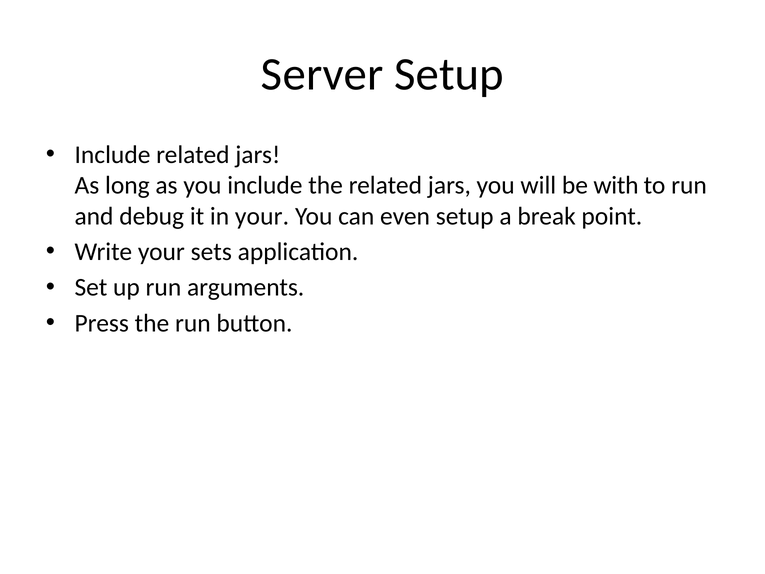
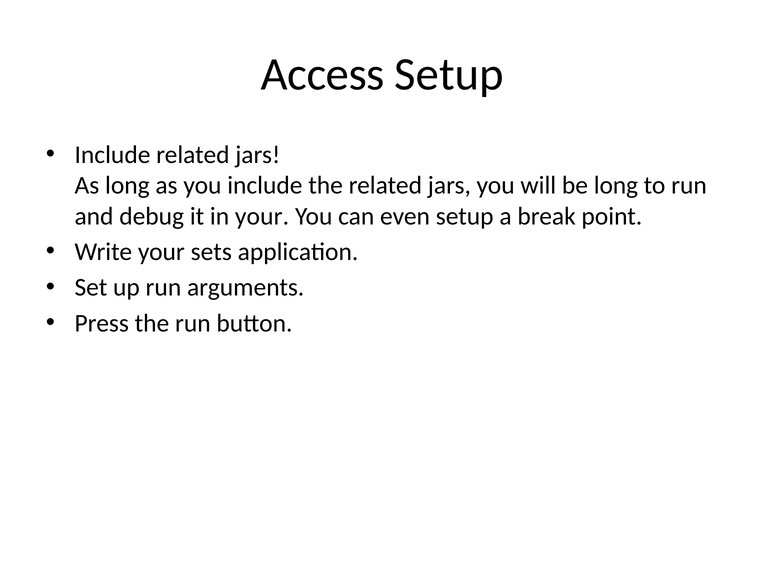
Server: Server -> Access
be with: with -> long
